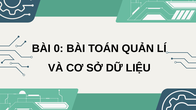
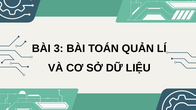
0: 0 -> 3
